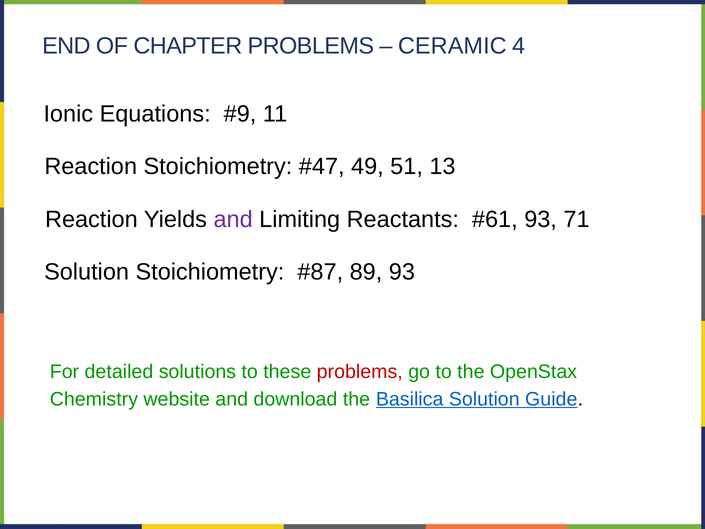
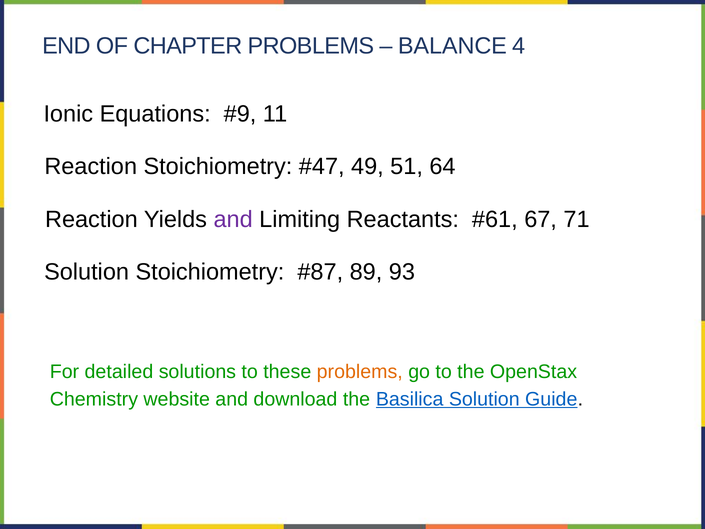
CERAMIC: CERAMIC -> BALANCE
13: 13 -> 64
93 at (541, 219): 93 -> 67
problems at (360, 372) colour: red -> orange
